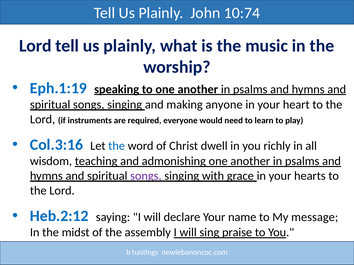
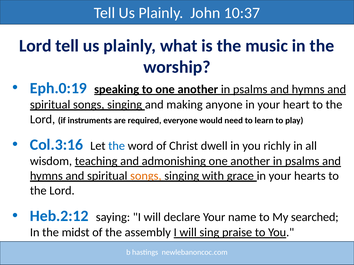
10:74: 10:74 -> 10:37
Eph.1:19: Eph.1:19 -> Eph.0:19
songs at (146, 176) colour: purple -> orange
message: message -> searched
